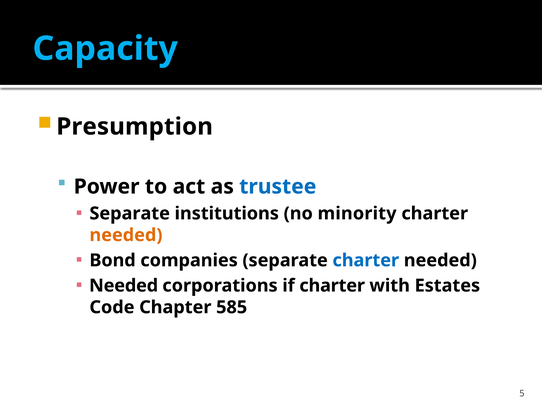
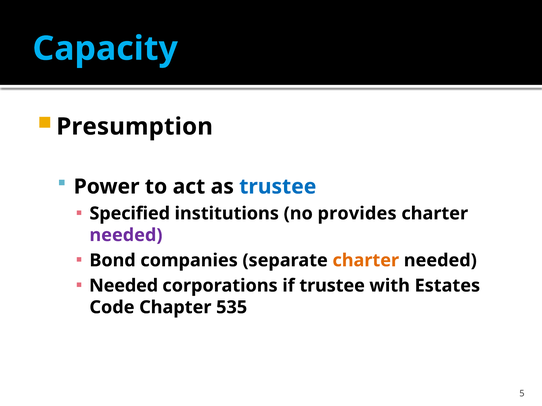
Separate at (130, 214): Separate -> Specified
minority: minority -> provides
needed at (126, 235) colour: orange -> purple
charter at (366, 261) colour: blue -> orange
if charter: charter -> trustee
585: 585 -> 535
